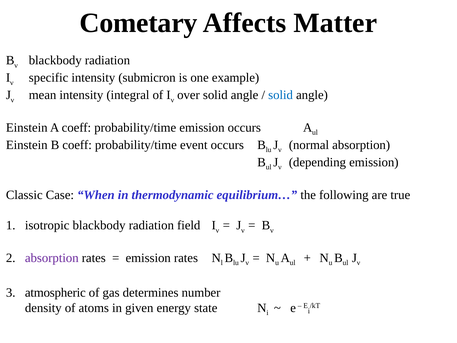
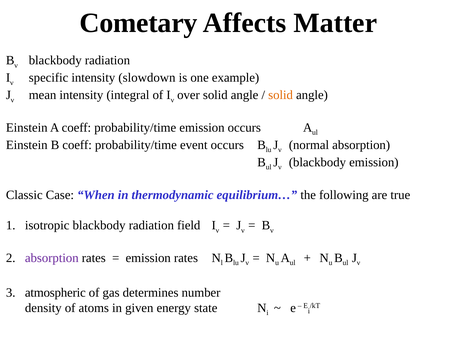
submicron: submicron -> slowdown
solid at (281, 95) colour: blue -> orange
depending at (317, 162): depending -> blackbody
